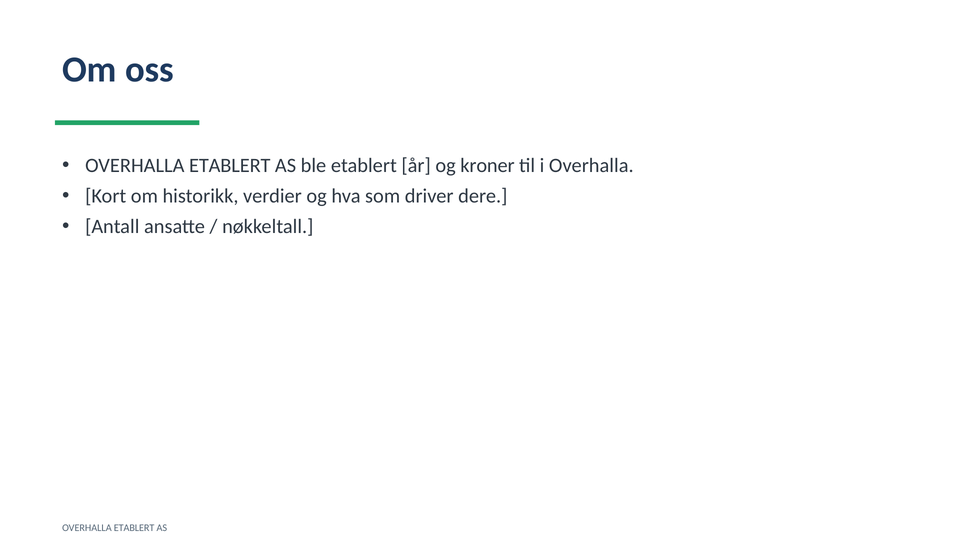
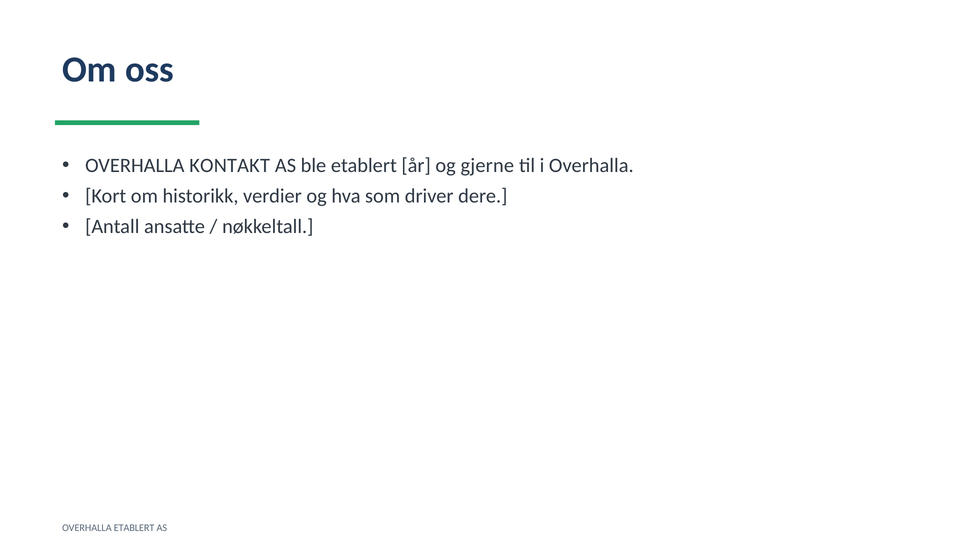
ETABLERT at (230, 166): ETABLERT -> KONTAKT
kroner: kroner -> gjerne
